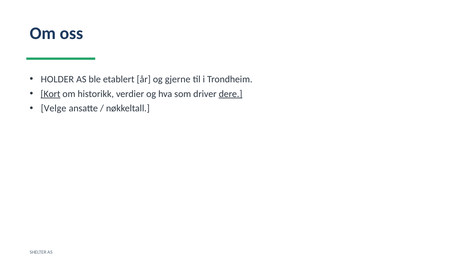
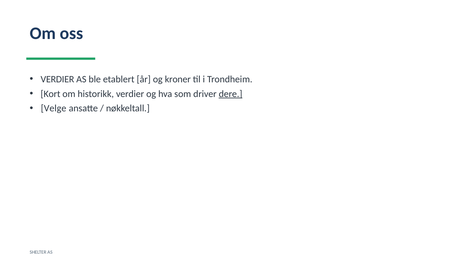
HOLDER at (57, 79): HOLDER -> VERDIER
gjerne: gjerne -> kroner
Kort underline: present -> none
